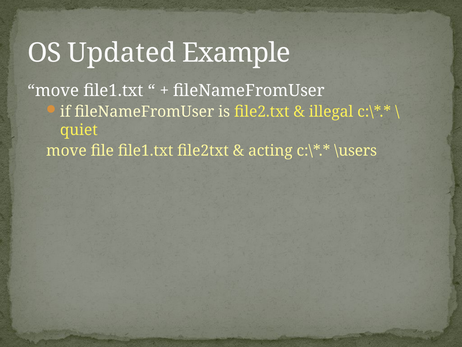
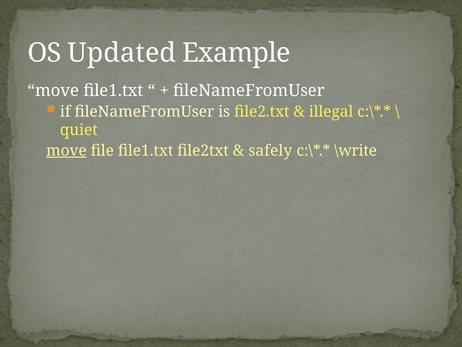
move at (66, 150) underline: none -> present
acting: acting -> safely
\users: \users -> \write
